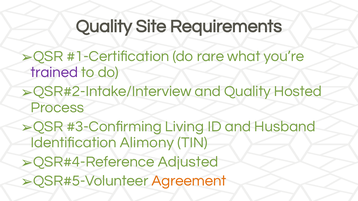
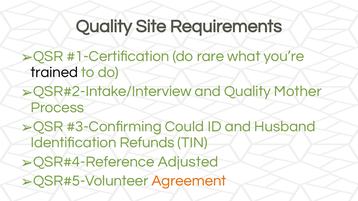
trained colour: purple -> black
Hosted: Hosted -> Mother
Living: Living -> Could
Alimony: Alimony -> Refunds
